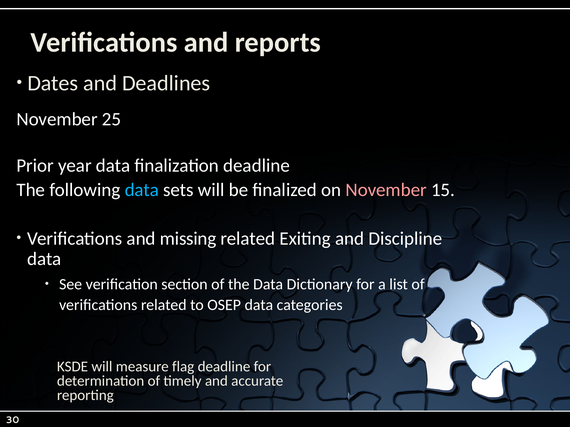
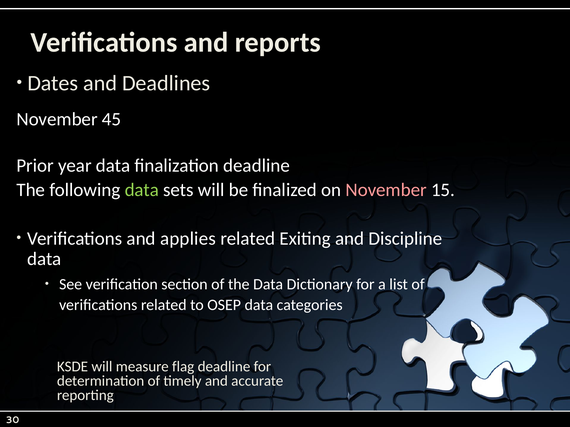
25: 25 -> 45
data at (142, 190) colour: light blue -> light green
missing: missing -> applies
